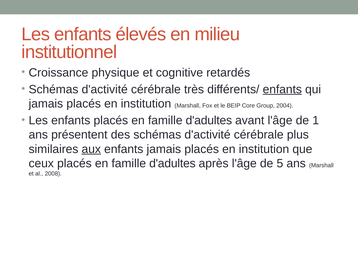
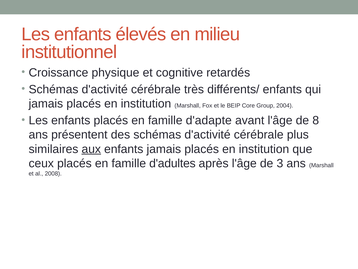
enfants at (282, 89) underline: present -> none
d'adultes at (209, 120): d'adultes -> d'adapte
1: 1 -> 8
5: 5 -> 3
